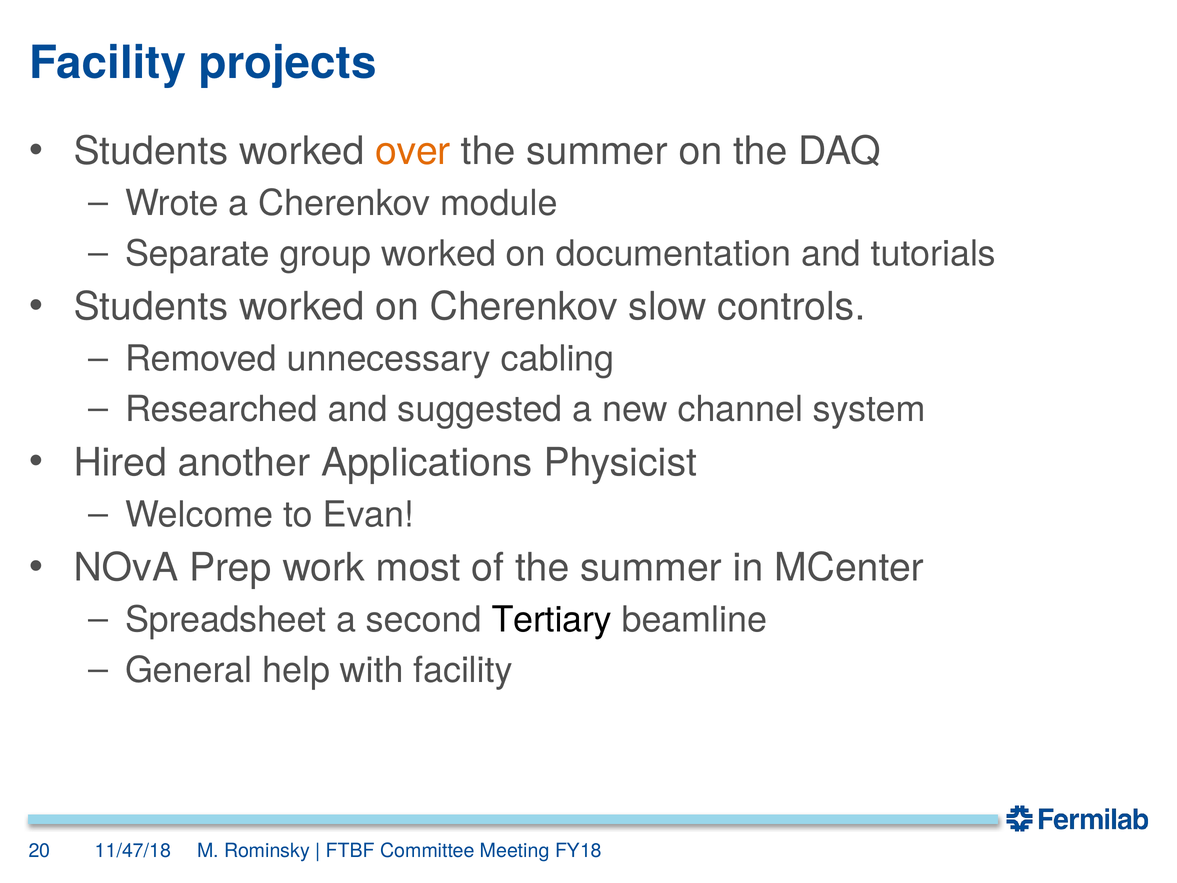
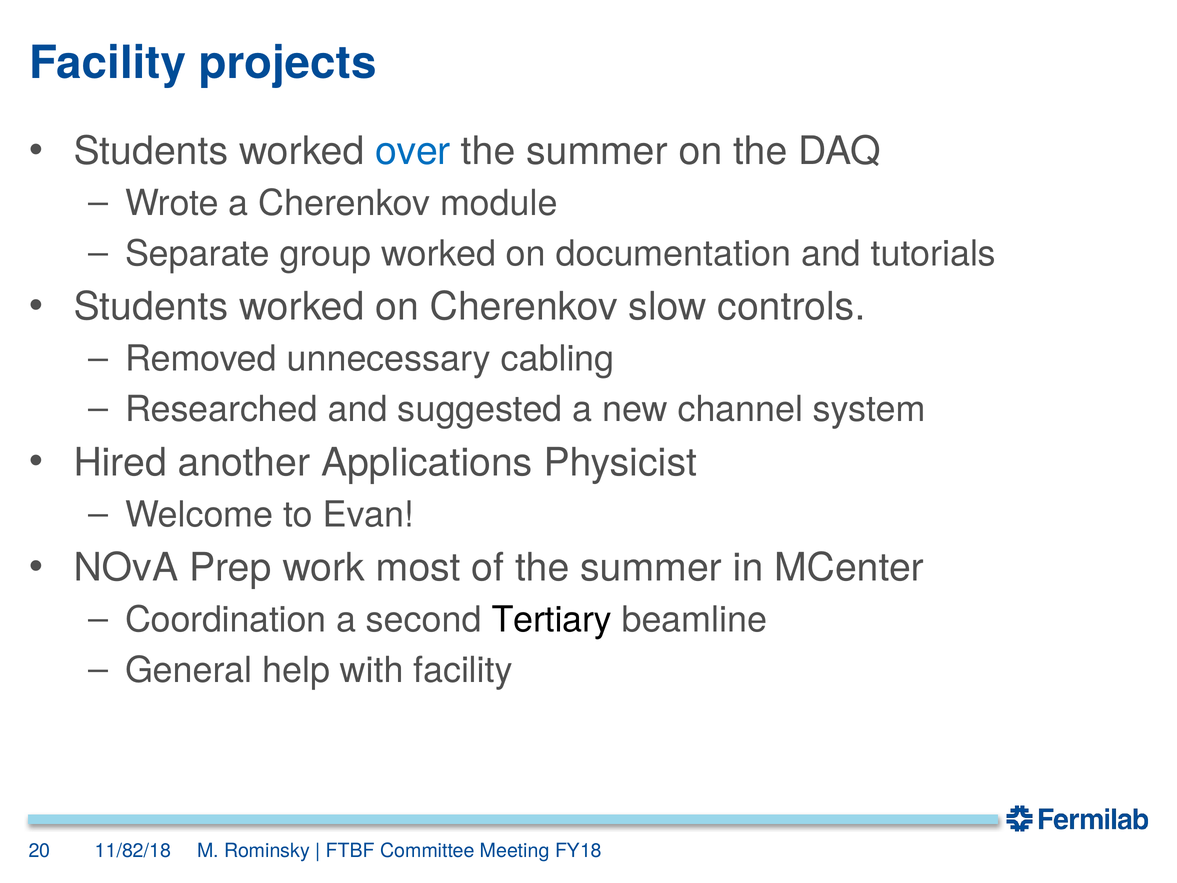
over colour: orange -> blue
Spreadsheet: Spreadsheet -> Coordination
11/47/18: 11/47/18 -> 11/82/18
